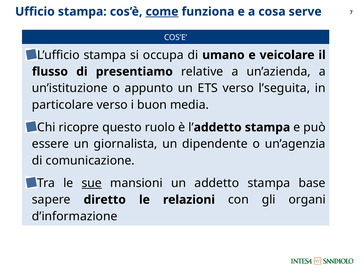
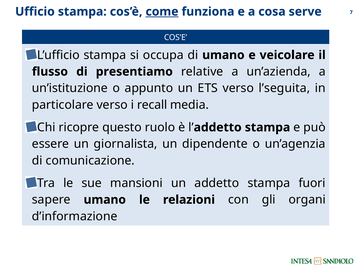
buon: buon -> recall
sue underline: present -> none
base: base -> fuori
sapere diretto: diretto -> umano
